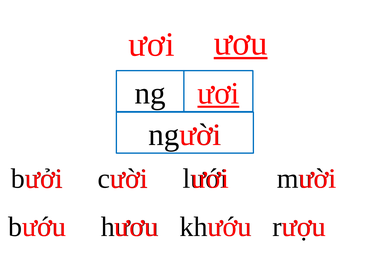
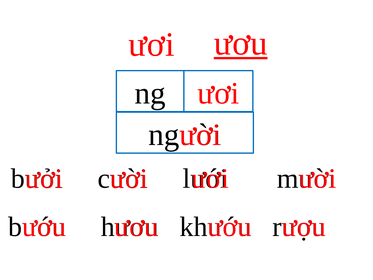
ươi at (218, 93) underline: present -> none
